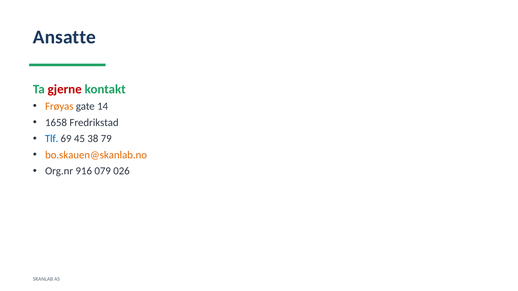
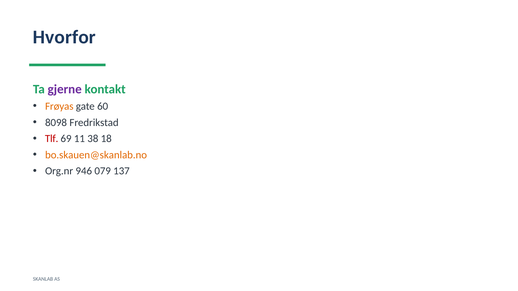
Ansatte: Ansatte -> Hvorfor
gjerne colour: red -> purple
14: 14 -> 60
1658: 1658 -> 8098
Tlf colour: blue -> red
45: 45 -> 11
79: 79 -> 18
916: 916 -> 946
026: 026 -> 137
